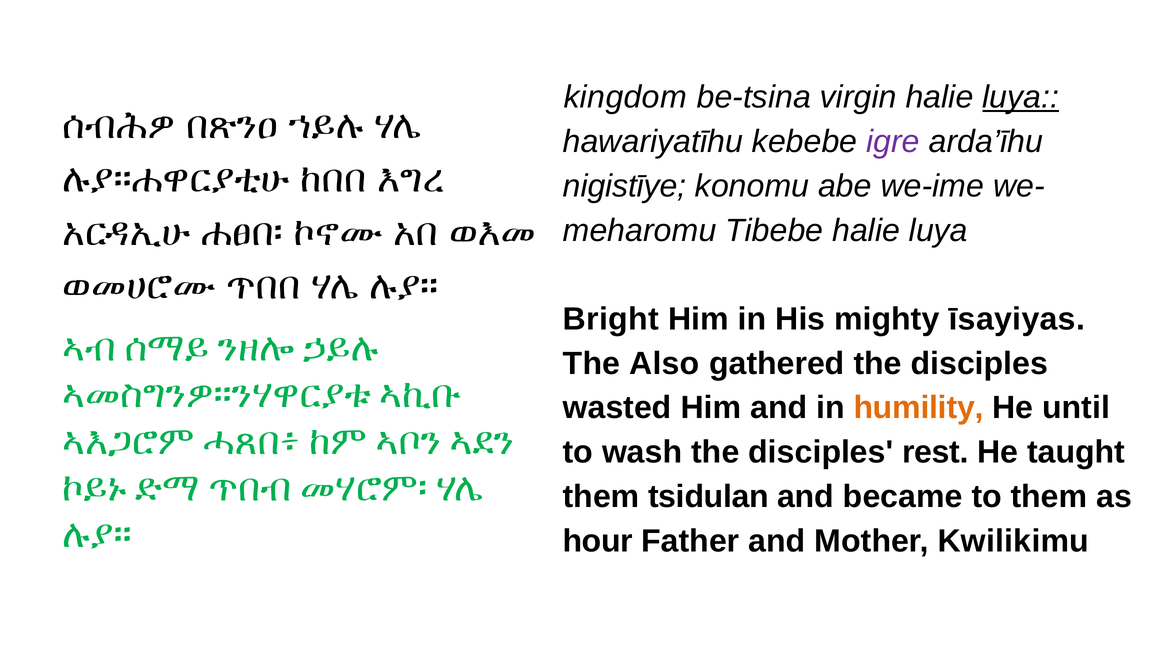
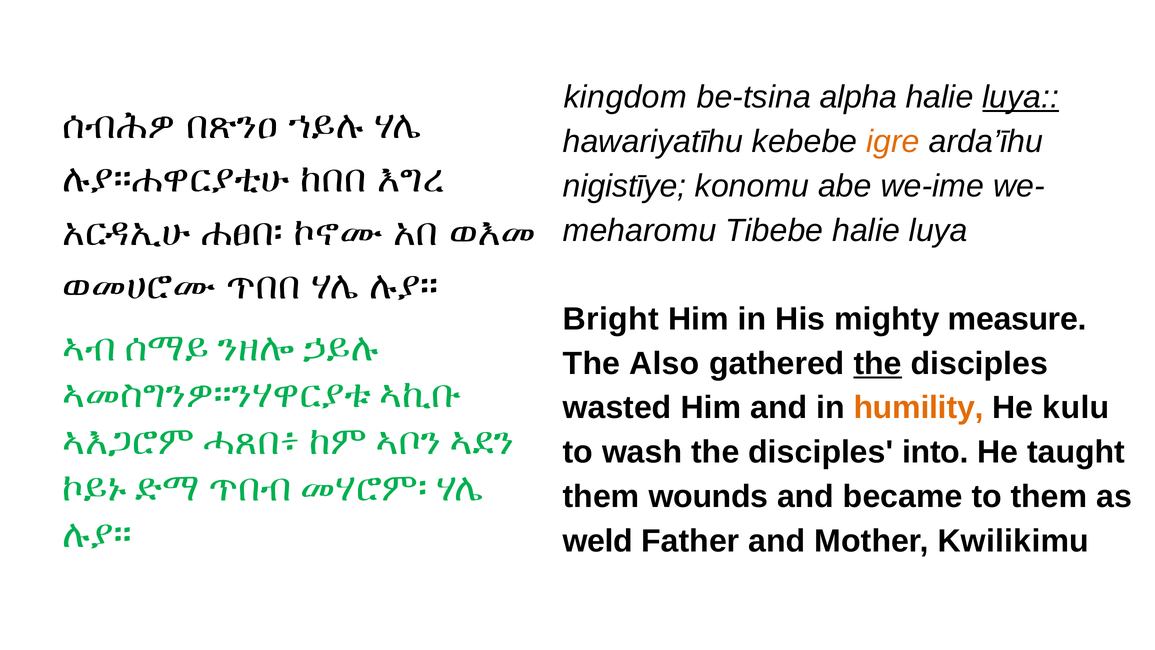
virgin: virgin -> alpha
igre colour: purple -> orange
īsayiyas: īsayiyas -> measure
the at (878, 363) underline: none -> present
until: until -> kulu
rest: rest -> into
tsidulan: tsidulan -> wounds
hour: hour -> weld
